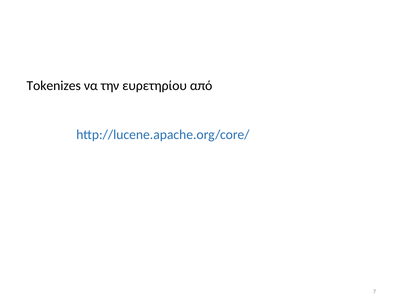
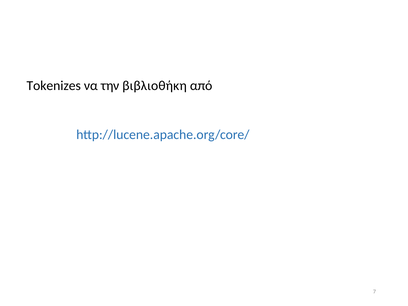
ευρετηρίου: ευρετηρίου -> βιβλιοθήκη
